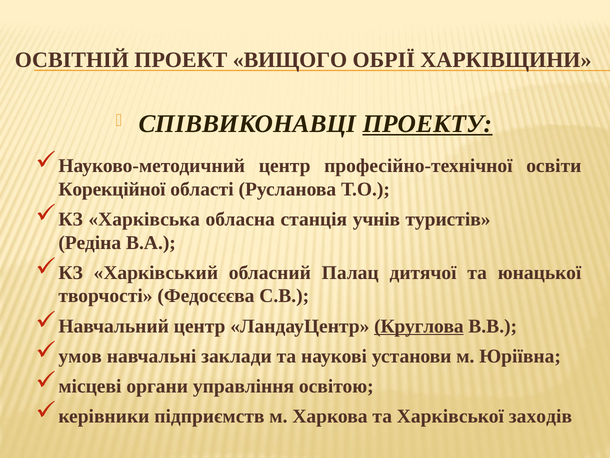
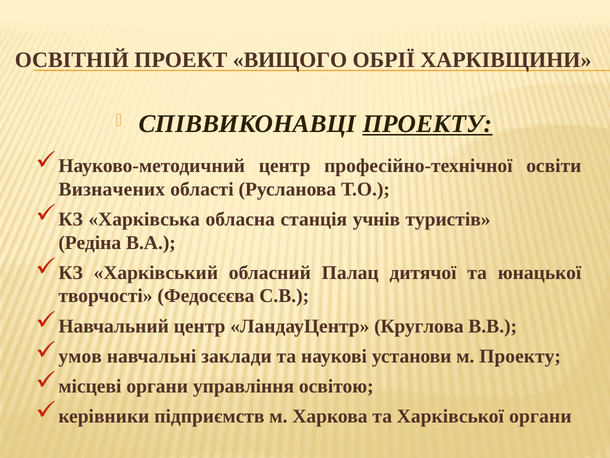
Корекційної: Корекційної -> Визначених
Круглова underline: present -> none
м Юріївна: Юріївна -> Проекту
Харківської заходів: заходів -> органи
